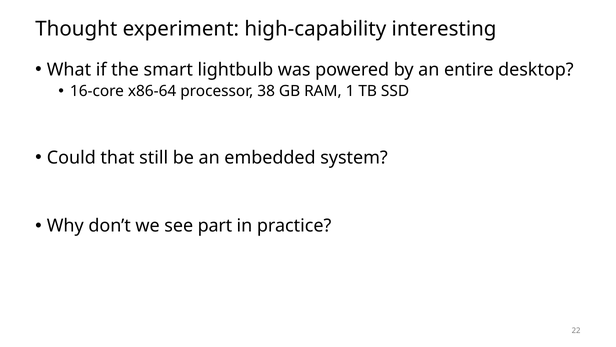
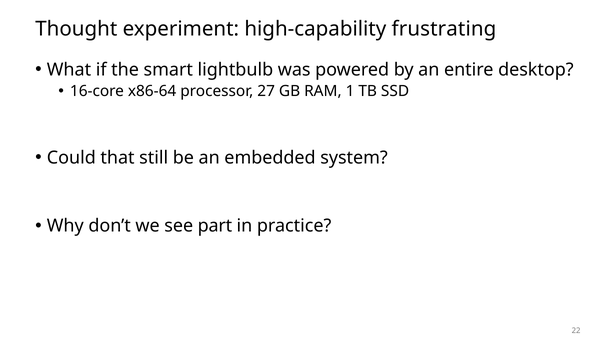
interesting: interesting -> frustrating
38: 38 -> 27
